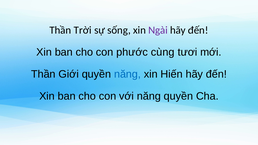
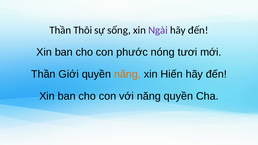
Trời: Trời -> Thôi
cùng: cùng -> nóng
năng at (127, 74) colour: blue -> orange
